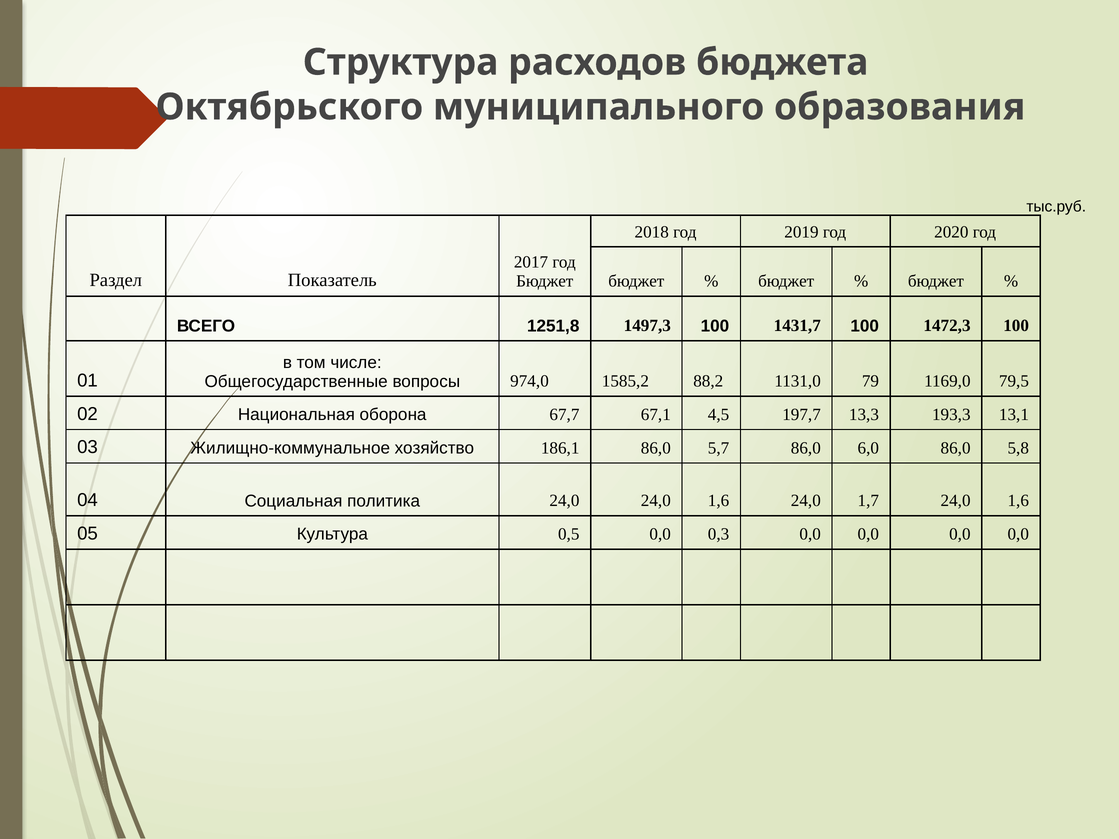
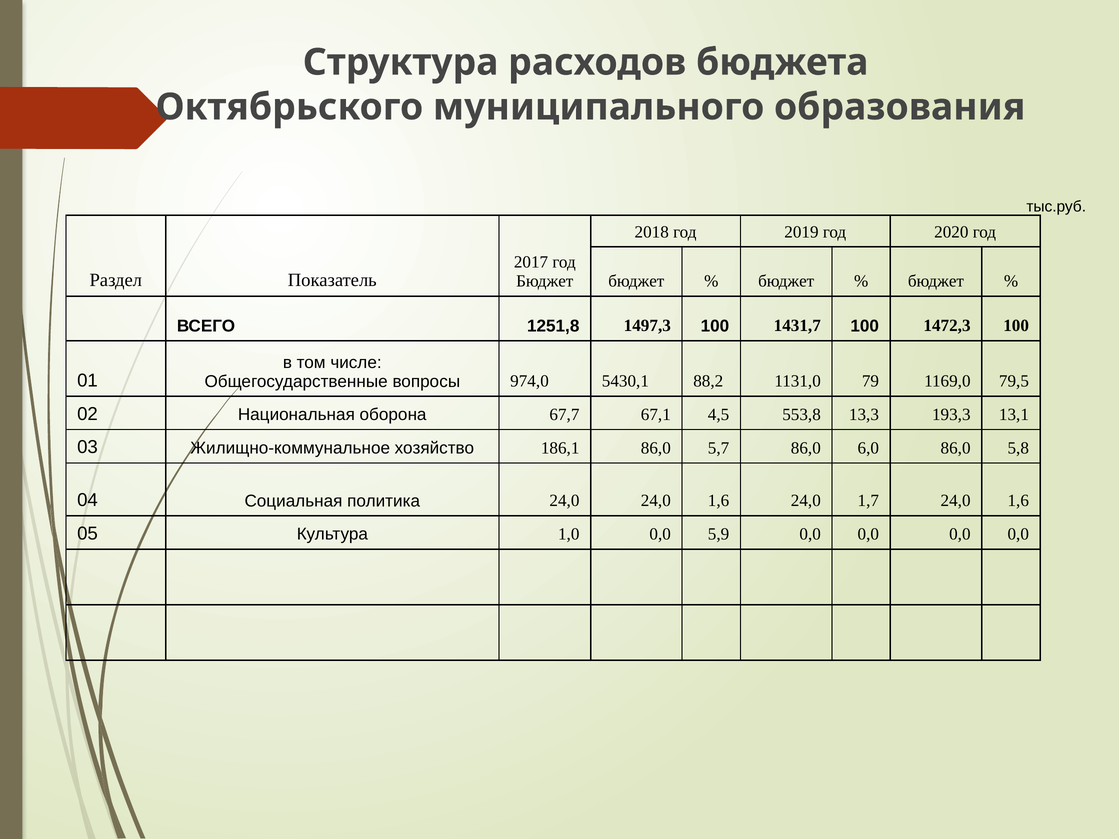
1585,2: 1585,2 -> 5430,1
197,7: 197,7 -> 553,8
0,5: 0,5 -> 1,0
0,3: 0,3 -> 5,9
